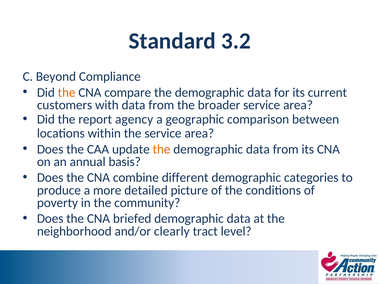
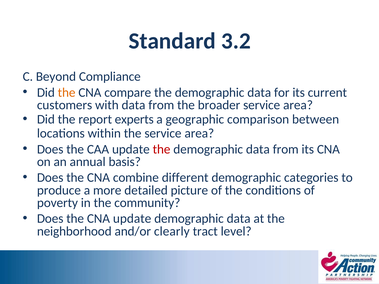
agency: agency -> experts
the at (162, 149) colour: orange -> red
CNA briefed: briefed -> update
